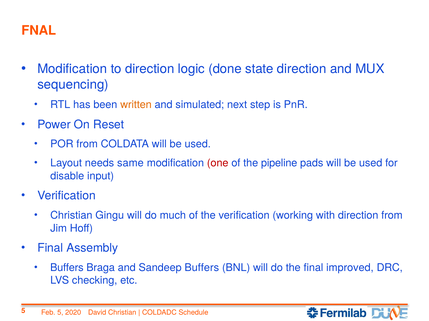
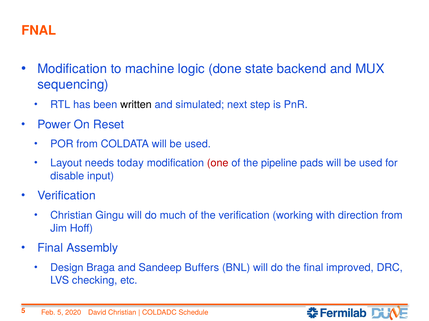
to direction: direction -> machine
state direction: direction -> backend
written colour: orange -> black
same: same -> today
Buffers at (67, 268): Buffers -> Design
